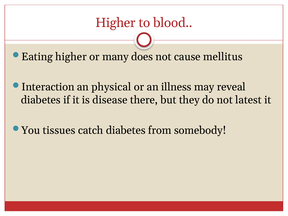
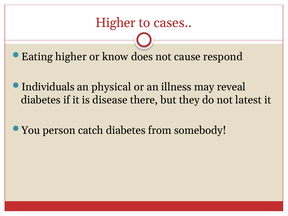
blood: blood -> cases
many: many -> know
mellitus: mellitus -> respond
Interaction: Interaction -> Individuals
tissues: tissues -> person
